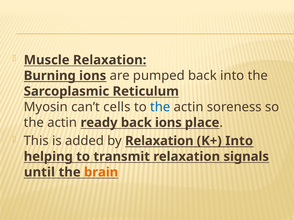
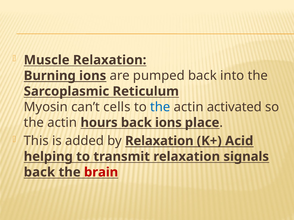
soreness: soreness -> activated
ready: ready -> hours
K+ Into: Into -> Acid
until at (39, 173): until -> back
brain colour: orange -> red
